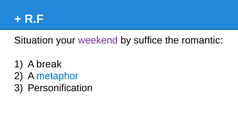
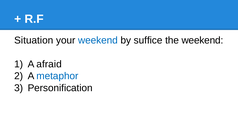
weekend at (98, 40) colour: purple -> blue
the romantic: romantic -> weekend
break: break -> afraid
